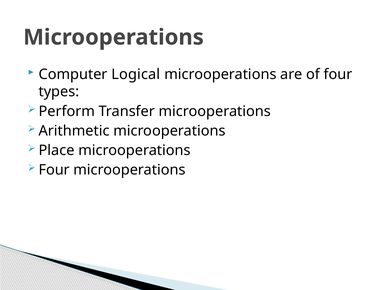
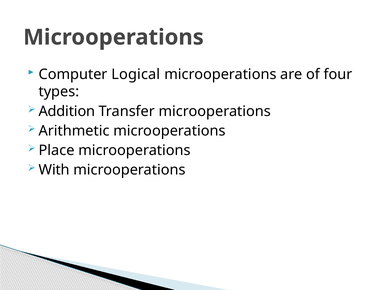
Perform: Perform -> Addition
Four at (54, 170): Four -> With
